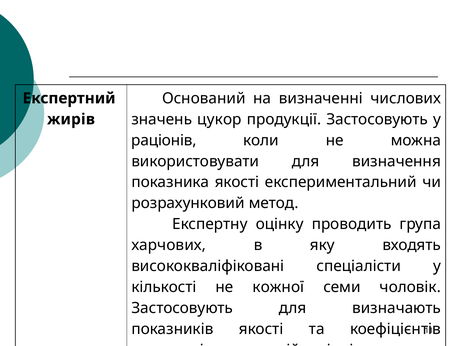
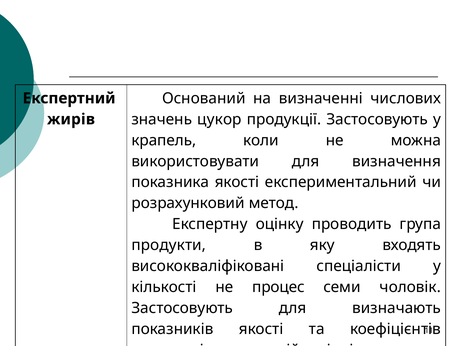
раціонів: раціонів -> крапель
харчових: харчових -> продукти
кожної: кожної -> процес
